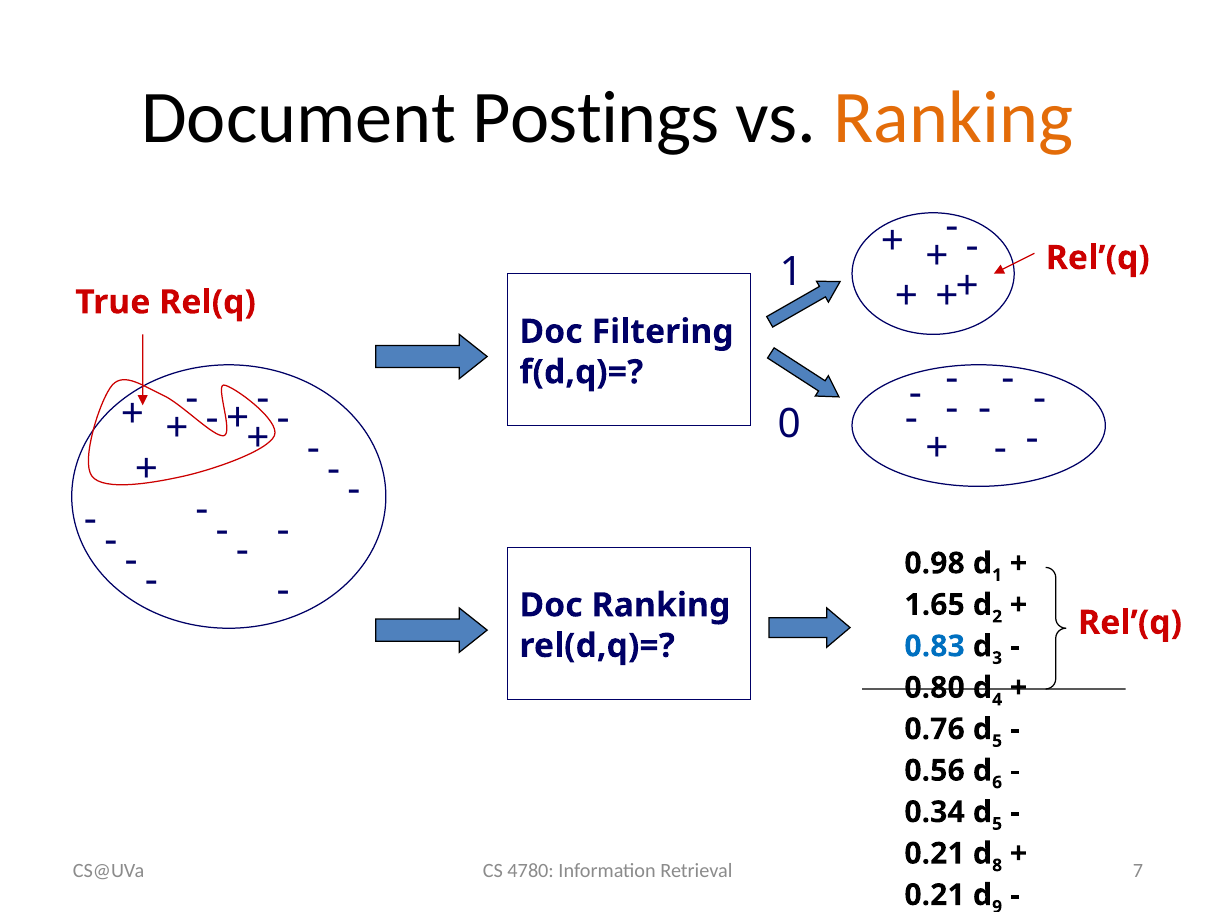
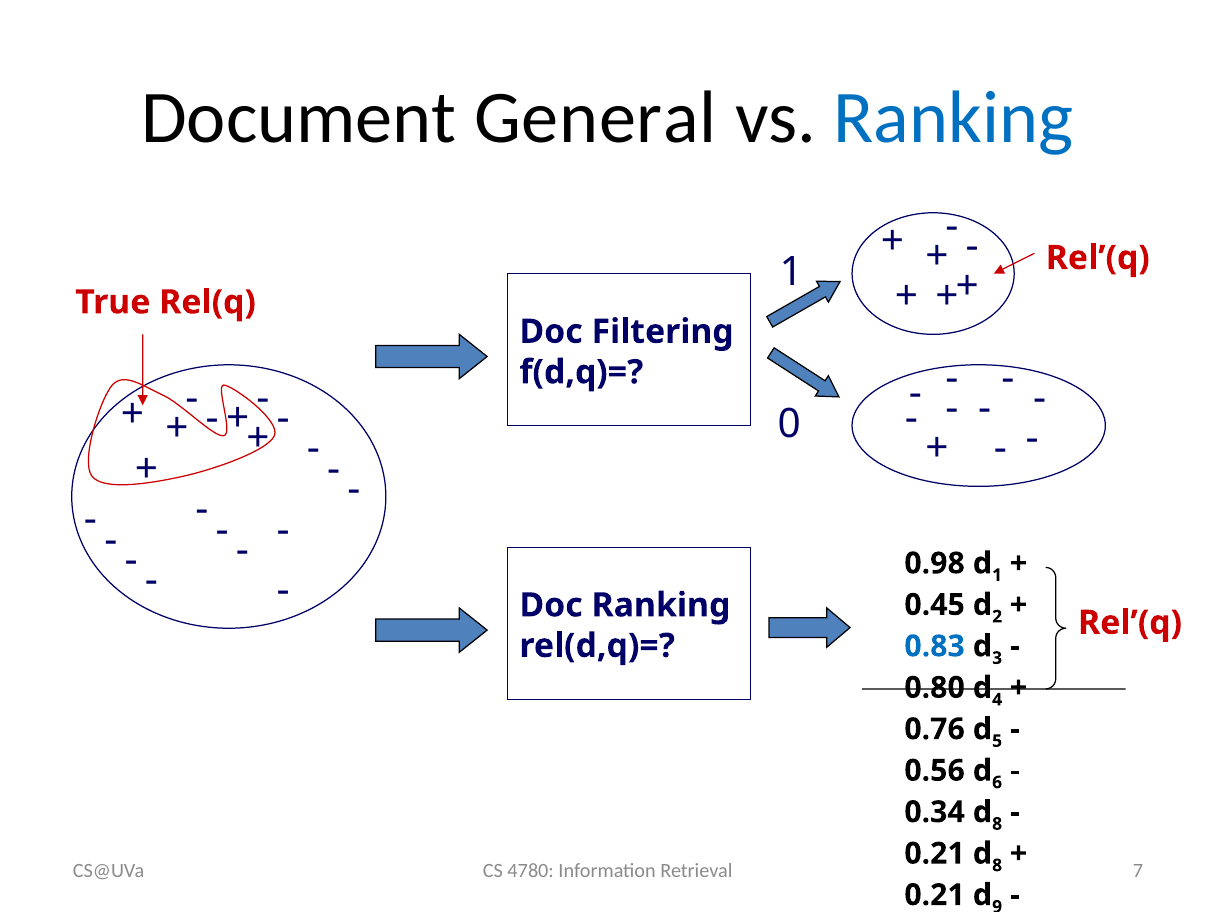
Postings: Postings -> General
Ranking at (953, 118) colour: orange -> blue
1.65: 1.65 -> 0.45
5 at (997, 824): 5 -> 8
